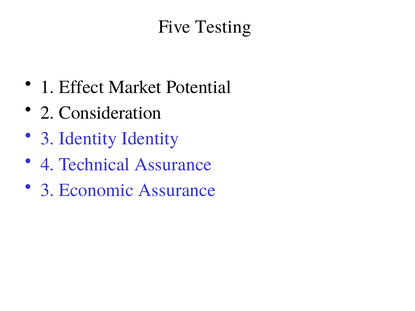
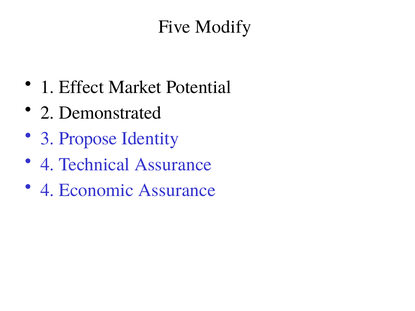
Testing: Testing -> Modify
Consideration: Consideration -> Demonstrated
3 Identity: Identity -> Propose
3 at (47, 190): 3 -> 4
